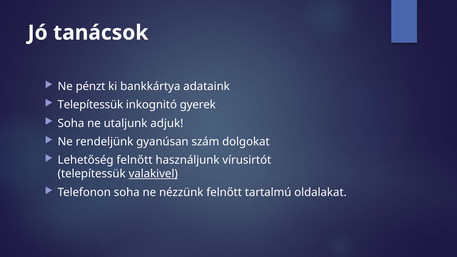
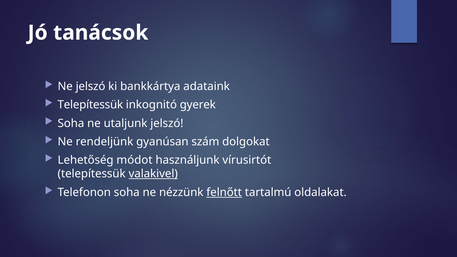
Ne pénzt: pénzt -> jelszó
utaljunk adjuk: adjuk -> jelszó
Lehetőség felnőtt: felnőtt -> módot
felnőtt at (224, 192) underline: none -> present
